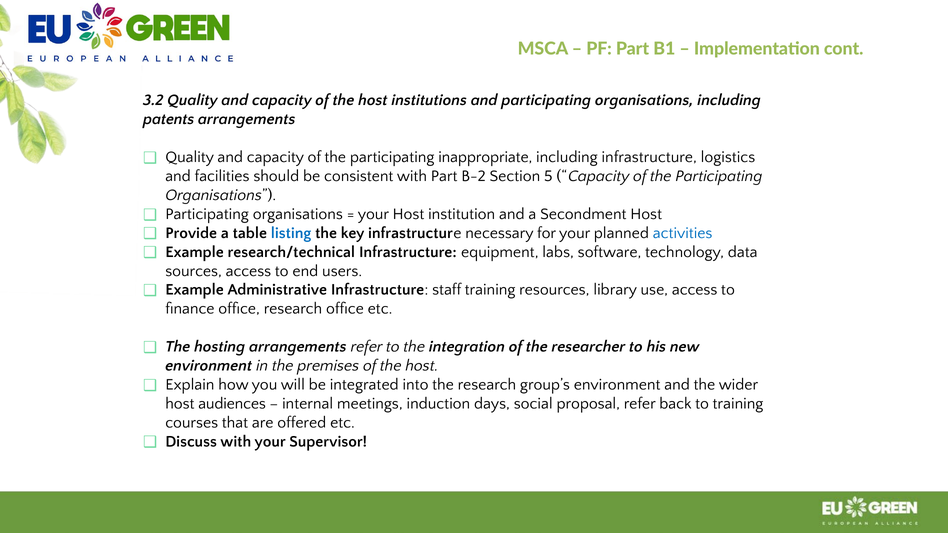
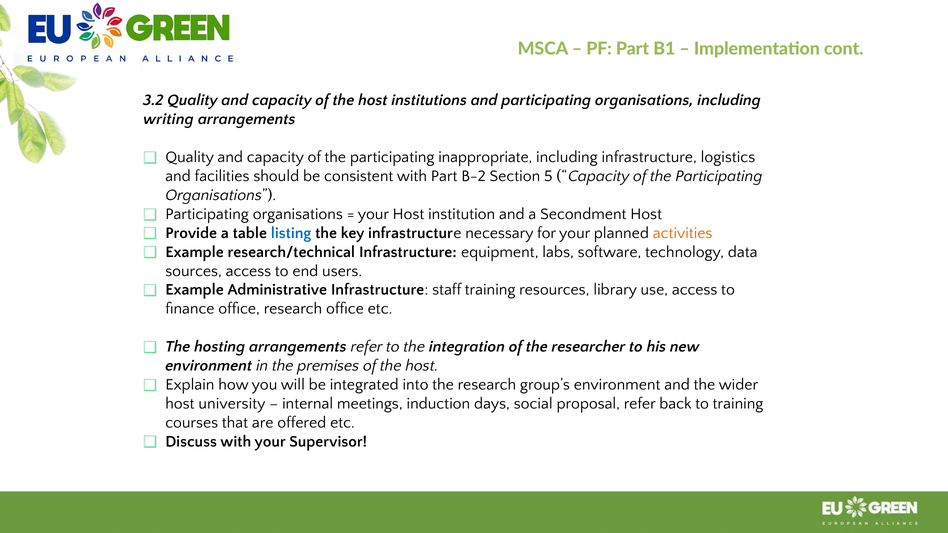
patents: patents -> writing
activities colour: blue -> orange
audiences: audiences -> university
